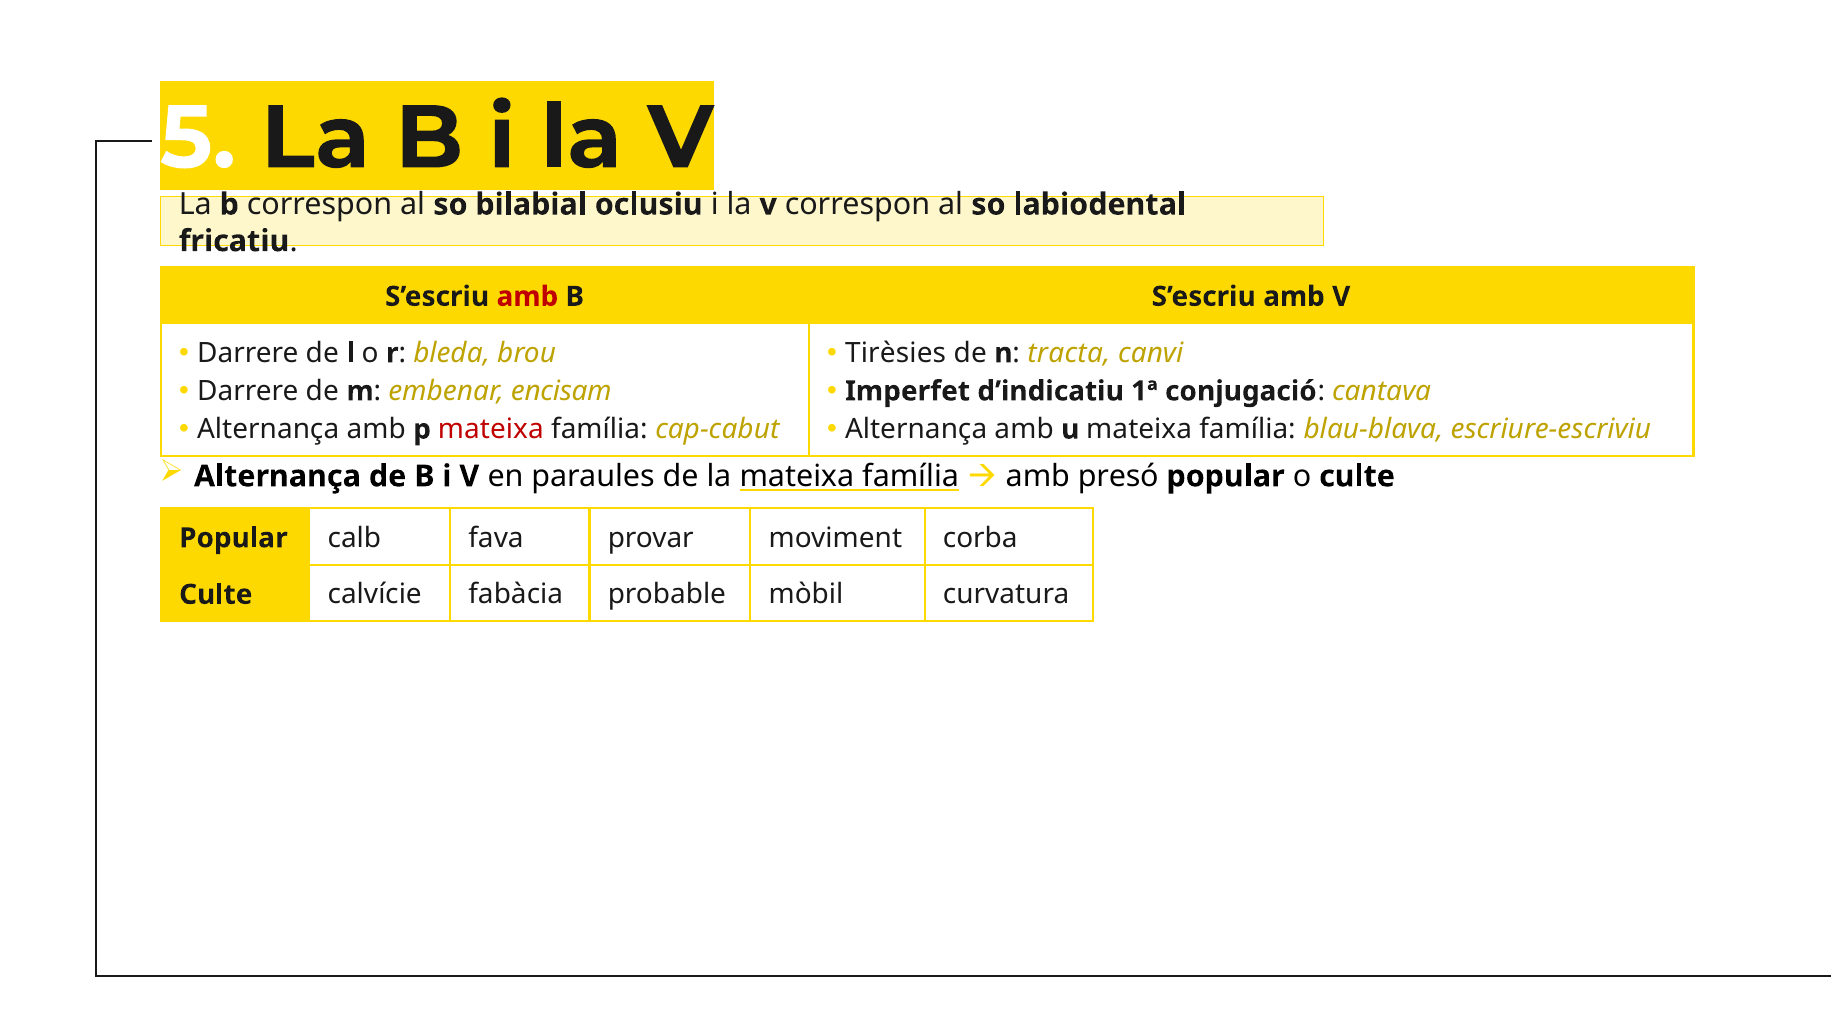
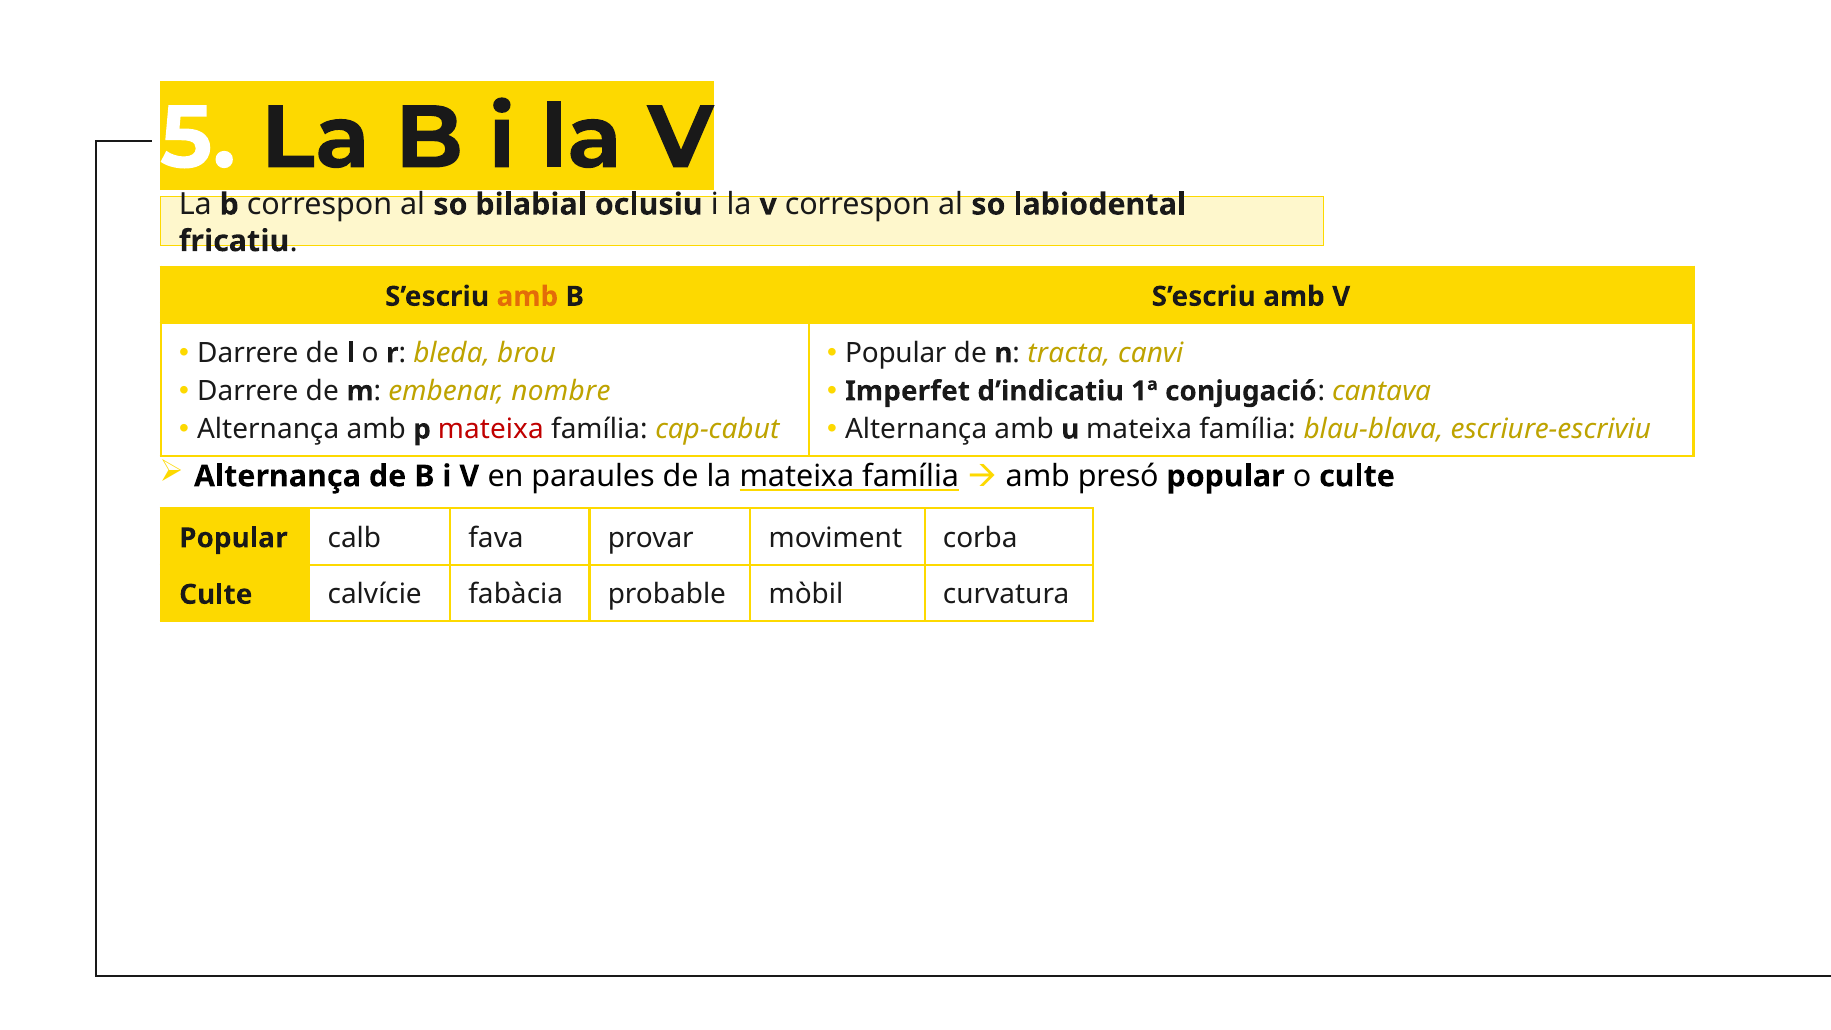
amb at (527, 297) colour: red -> orange
Tirèsies at (896, 353): Tirèsies -> Popular
encisam: encisam -> nombre
